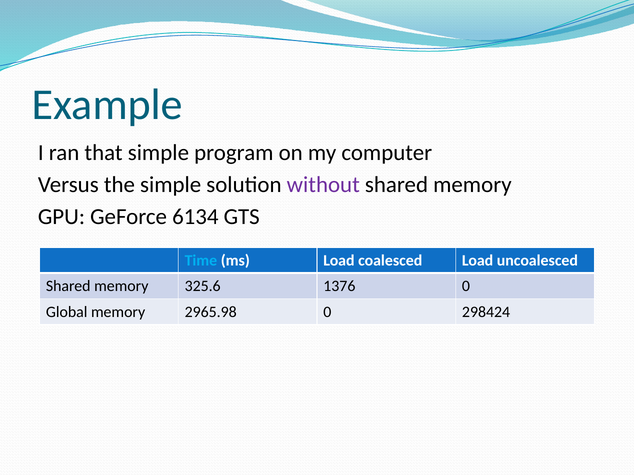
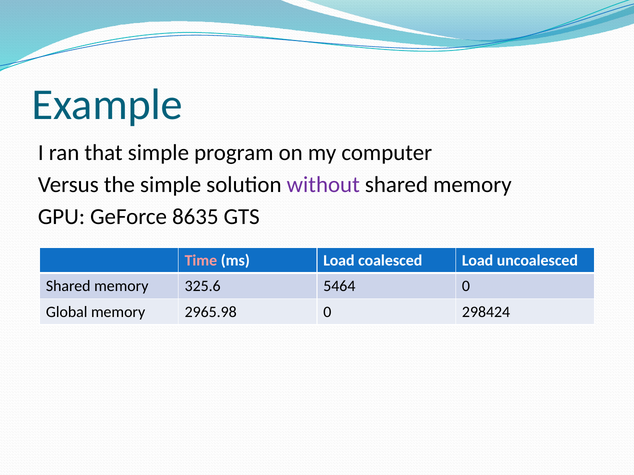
6134: 6134 -> 8635
Time colour: light blue -> pink
1376: 1376 -> 5464
